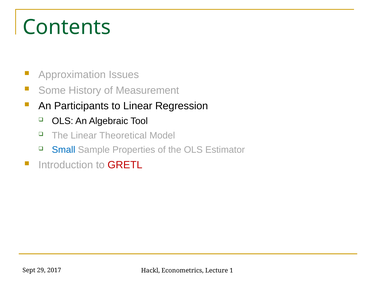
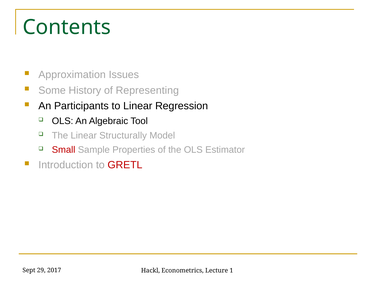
Measurement: Measurement -> Representing
Theoretical: Theoretical -> Structurally
Small colour: blue -> red
